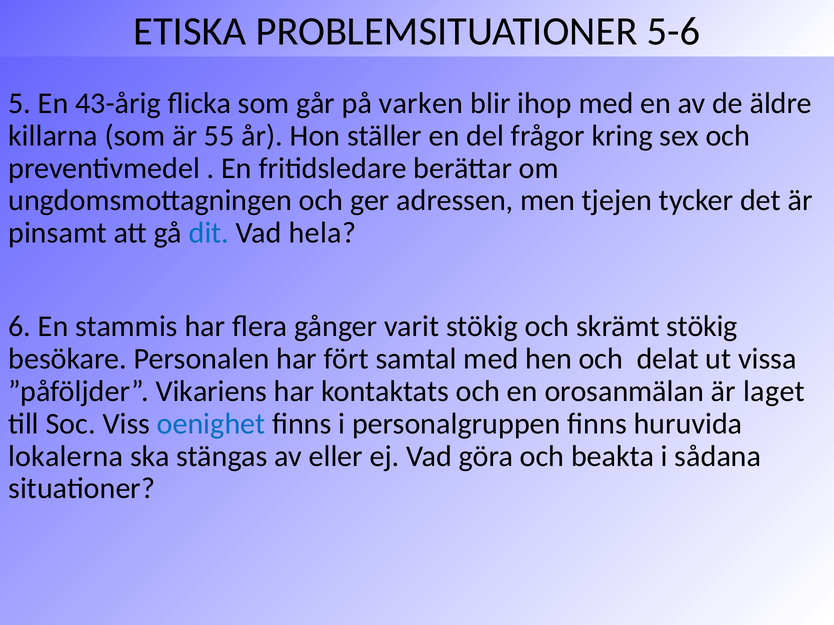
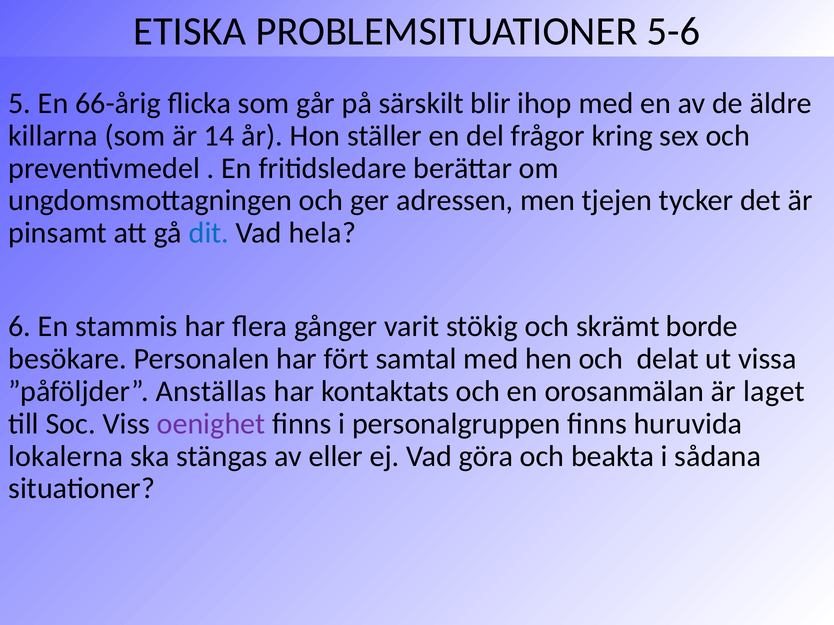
43-årig: 43-årig -> 66-årig
varken: varken -> särskilt
55: 55 -> 14
skrämt stökig: stökig -> borde
Vikariens: Vikariens -> Anställas
oenighet colour: blue -> purple
